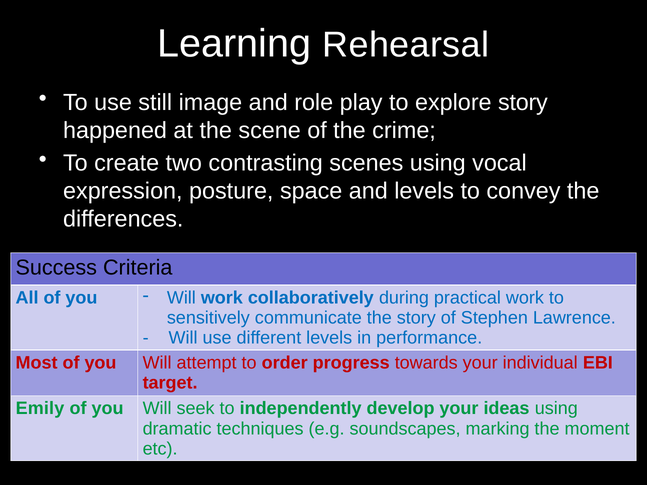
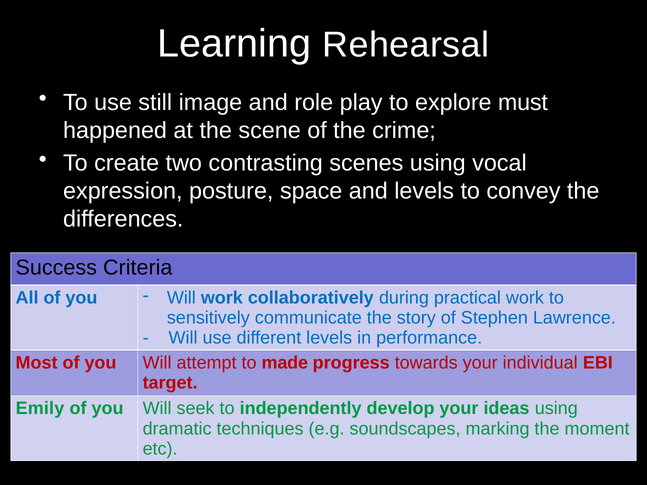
explore story: story -> must
order: order -> made
